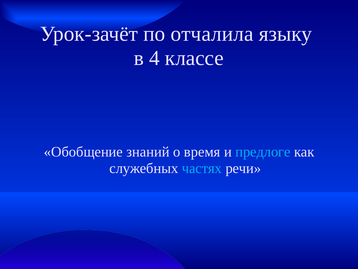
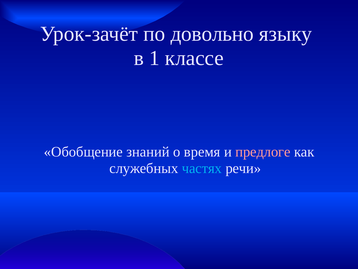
отчалила: отчалила -> довольно
4: 4 -> 1
предлоге colour: light blue -> pink
